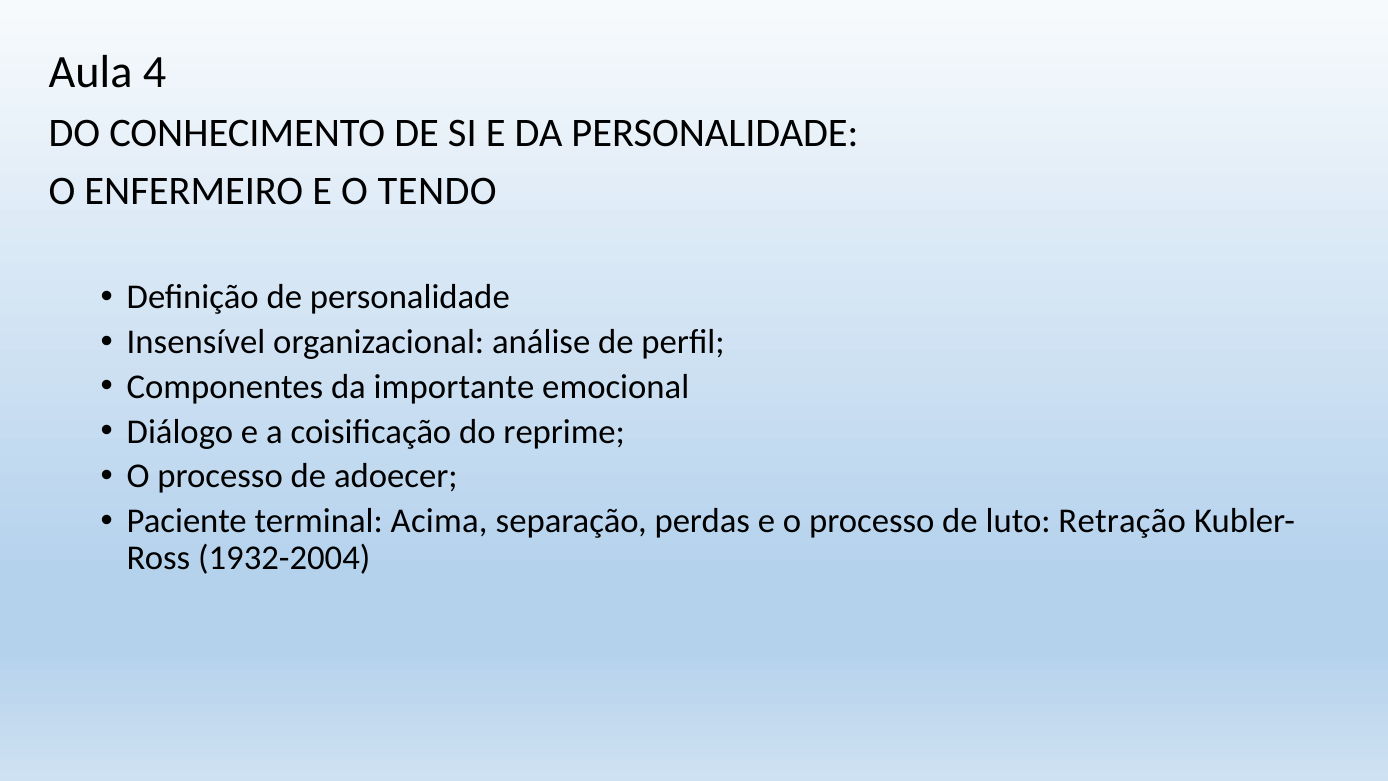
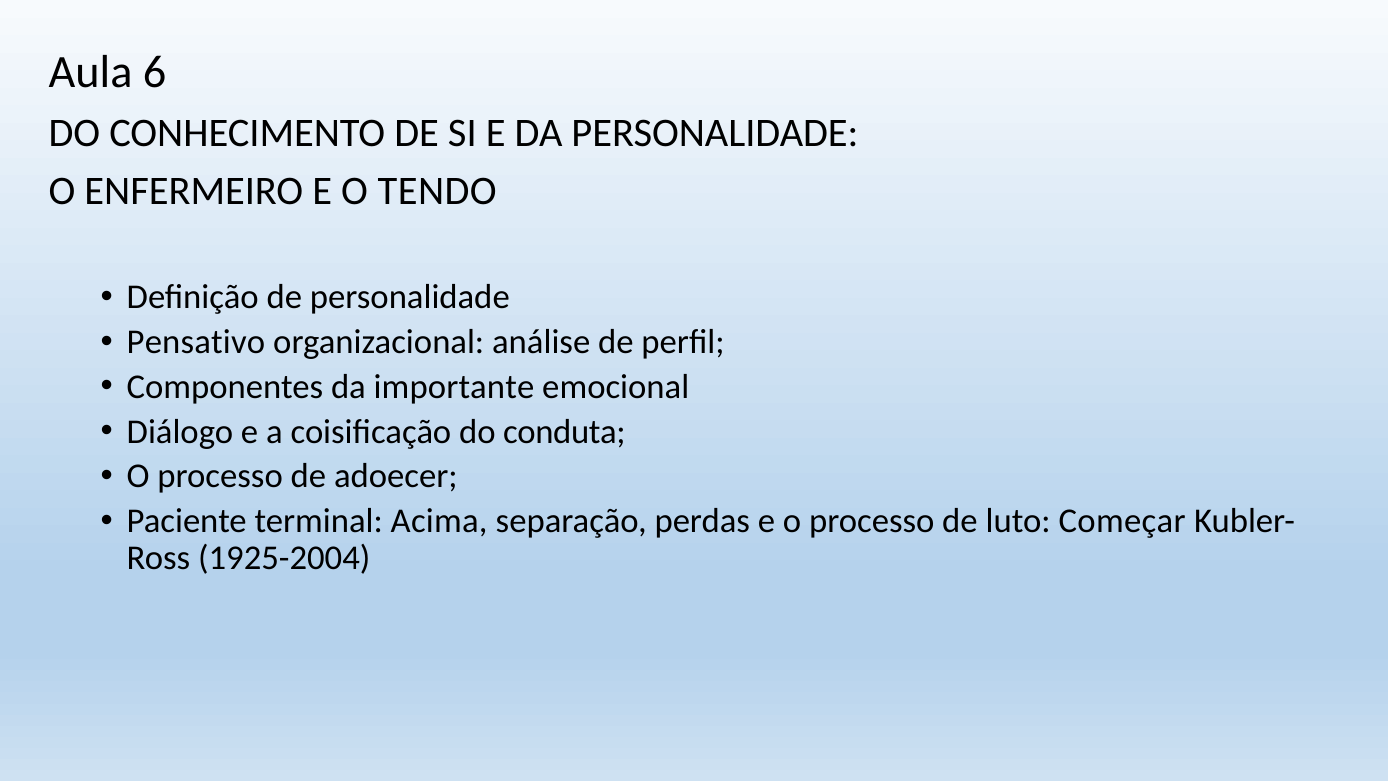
4: 4 -> 6
Insensível: Insensível -> Pensativo
reprime: reprime -> conduta
Retração: Retração -> Começar
1932-2004: 1932-2004 -> 1925-2004
